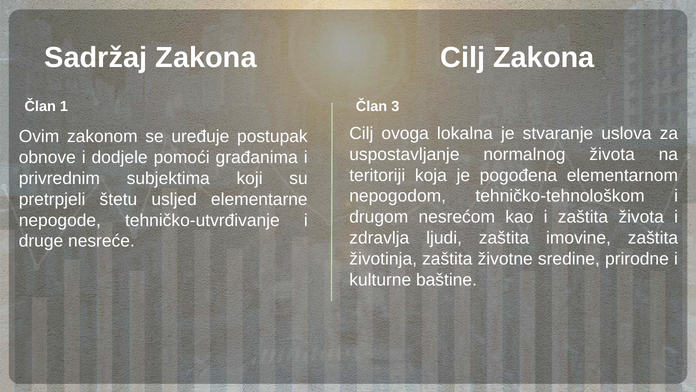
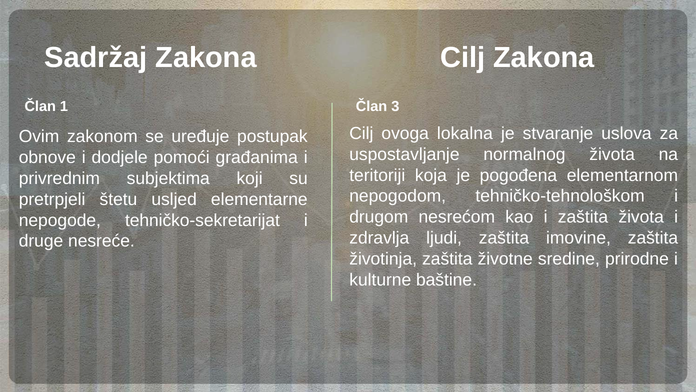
tehničko-utvrđivanje: tehničko-utvrđivanje -> tehničko-sekretarijat
